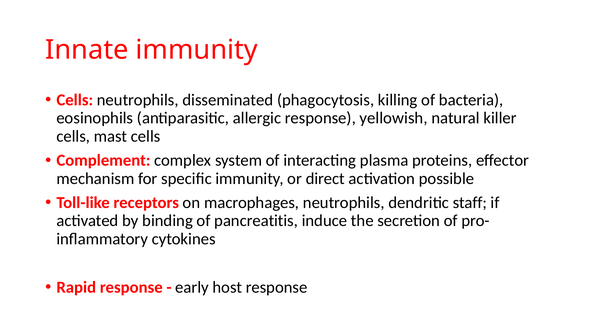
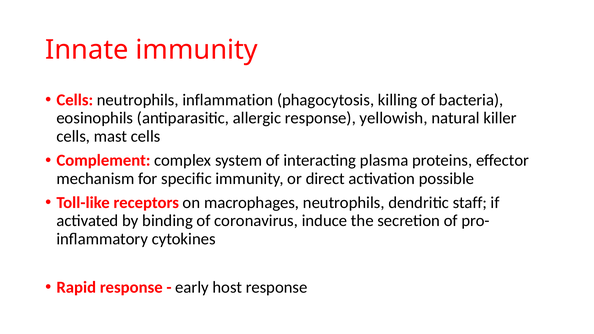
disseminated: disseminated -> inflammation
pancreatitis: pancreatitis -> coronavirus
